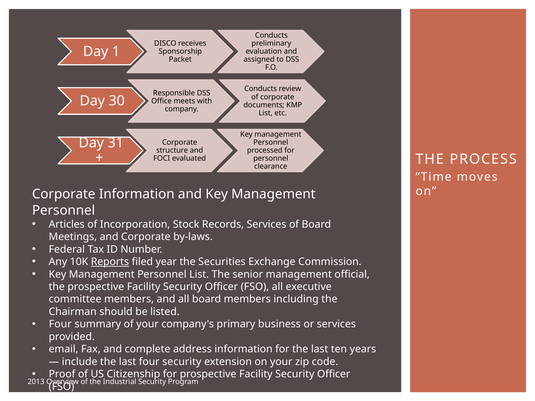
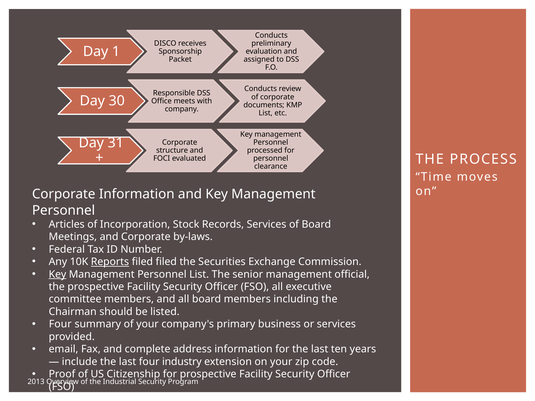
filed year: year -> filed
Key at (57, 274) underline: none -> present
four security: security -> industry
